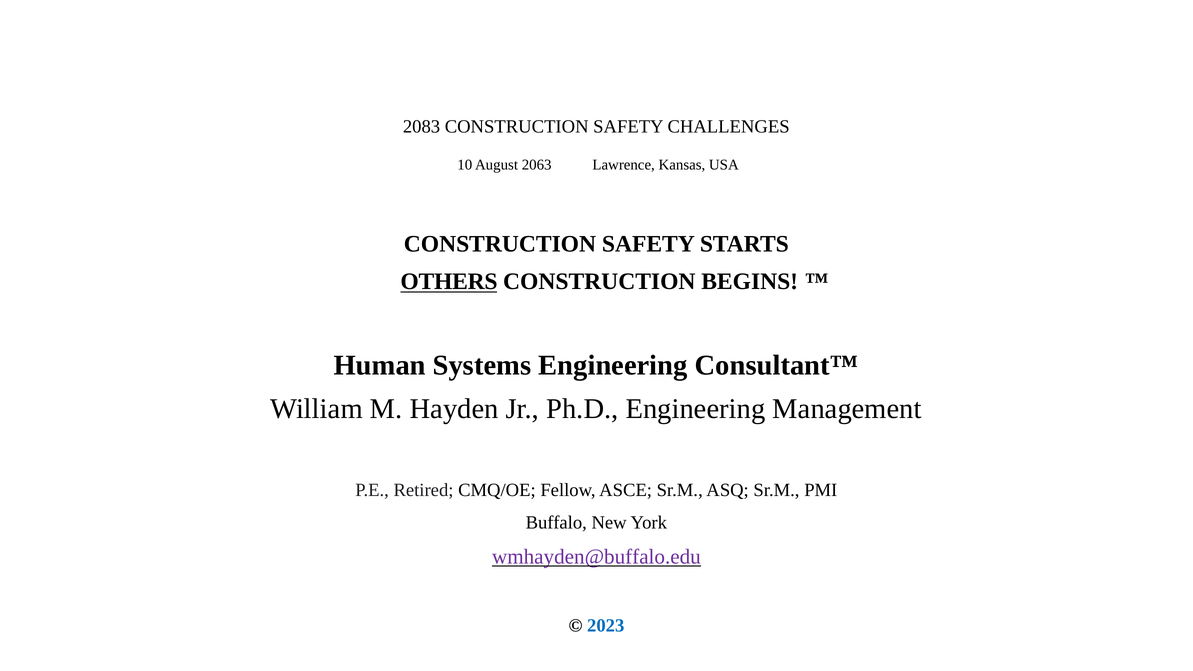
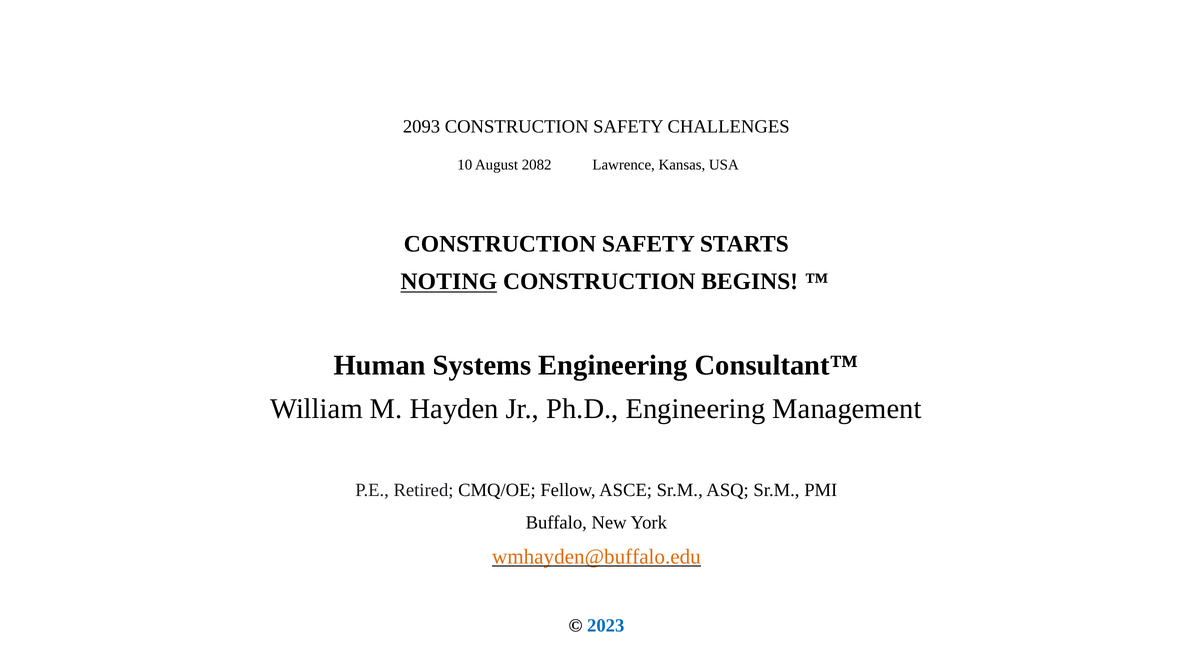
2083: 2083 -> 2093
2063: 2063 -> 2082
OTHERS: OTHERS -> NOTING
wmhayden@buffalo.edu colour: purple -> orange
